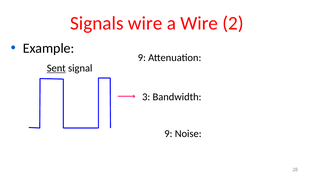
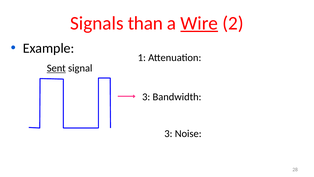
Signals wire: wire -> than
Wire at (199, 23) underline: none -> present
9 at (142, 58): 9 -> 1
9 at (168, 133): 9 -> 3
